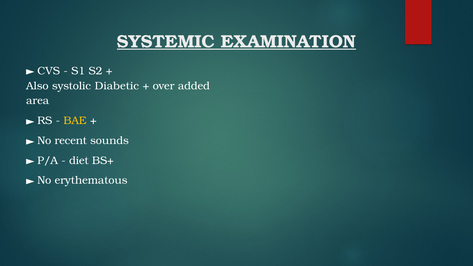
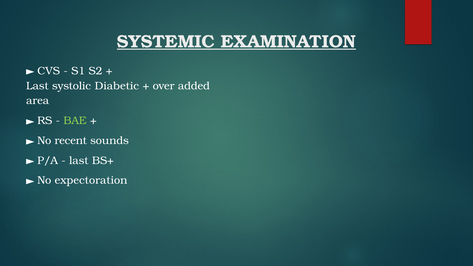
Also at (37, 86): Also -> Last
BAE colour: yellow -> light green
diet at (79, 160): diet -> last
erythematous: erythematous -> expectoration
